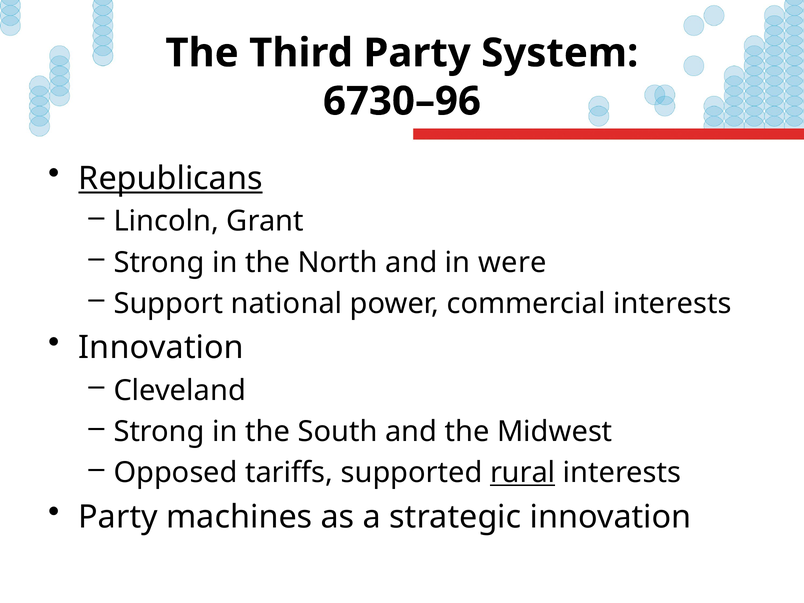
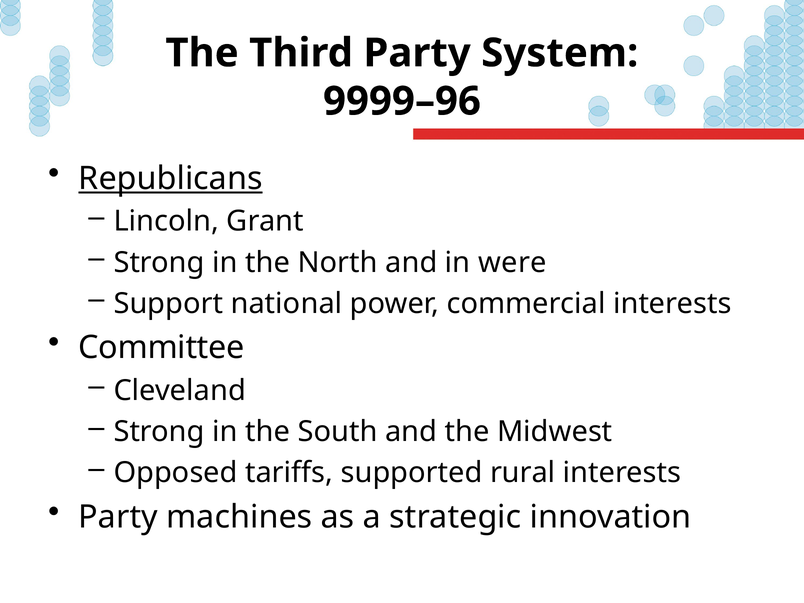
6730–96: 6730–96 -> 9999–96
Innovation at (161, 348): Innovation -> Committee
rural underline: present -> none
